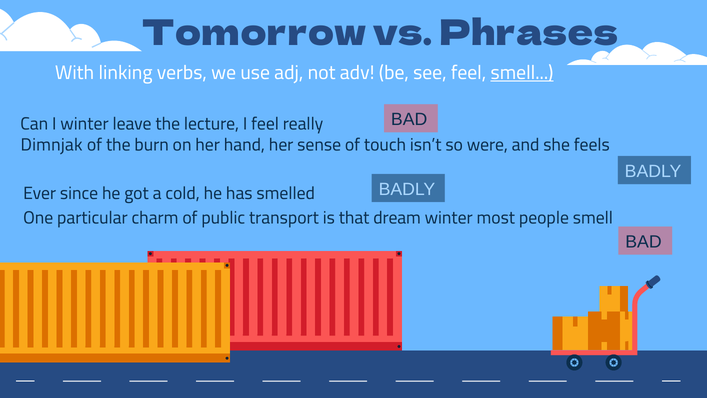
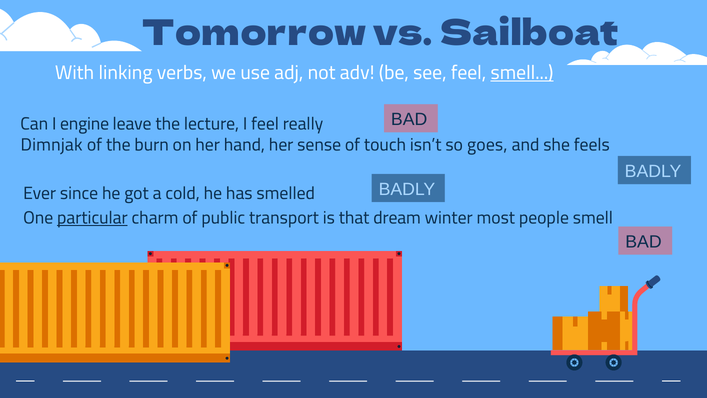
Phrases: Phrases -> Sailboat
I winter: winter -> engine
were: were -> goes
particular underline: none -> present
